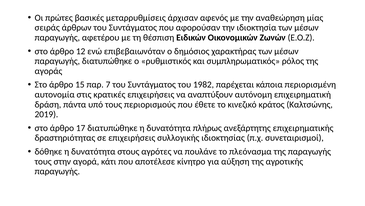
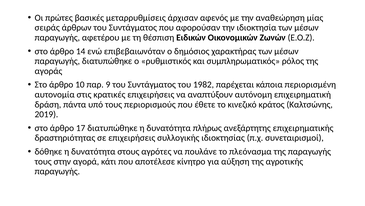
12: 12 -> 14
15: 15 -> 10
7: 7 -> 9
